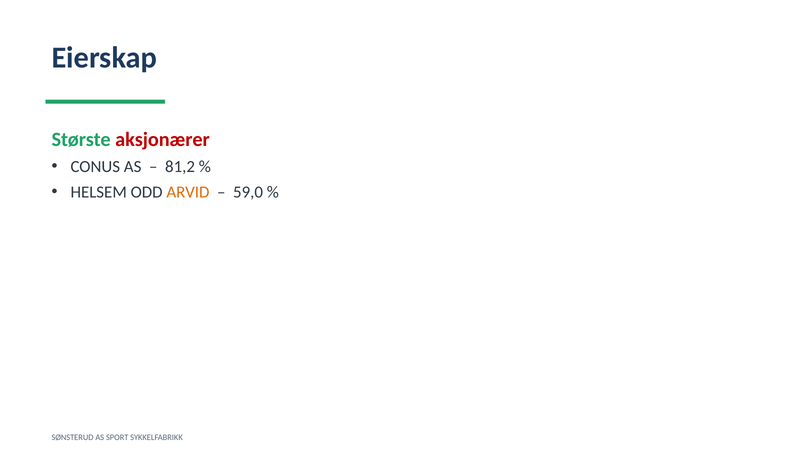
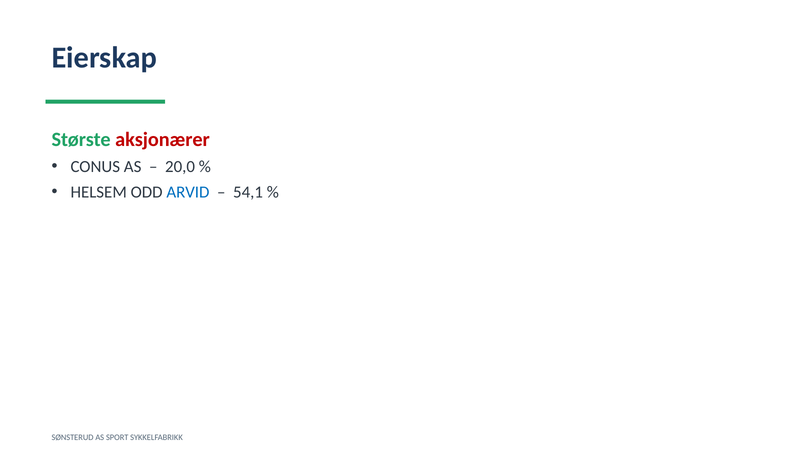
81,2: 81,2 -> 20,0
ARVID colour: orange -> blue
59,0: 59,0 -> 54,1
